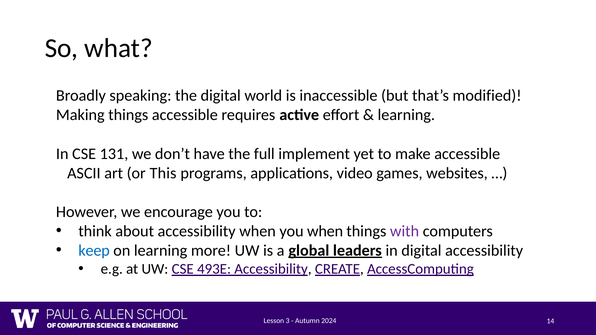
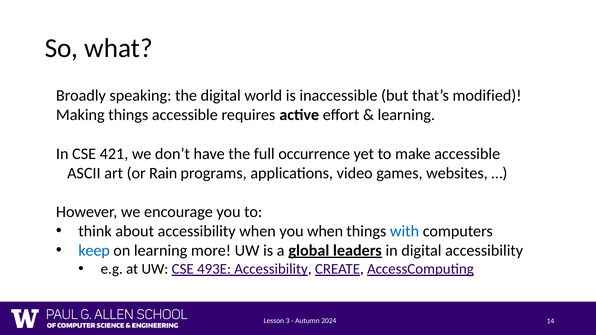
131: 131 -> 421
implement: implement -> occurrence
This: This -> Rain
with colour: purple -> blue
